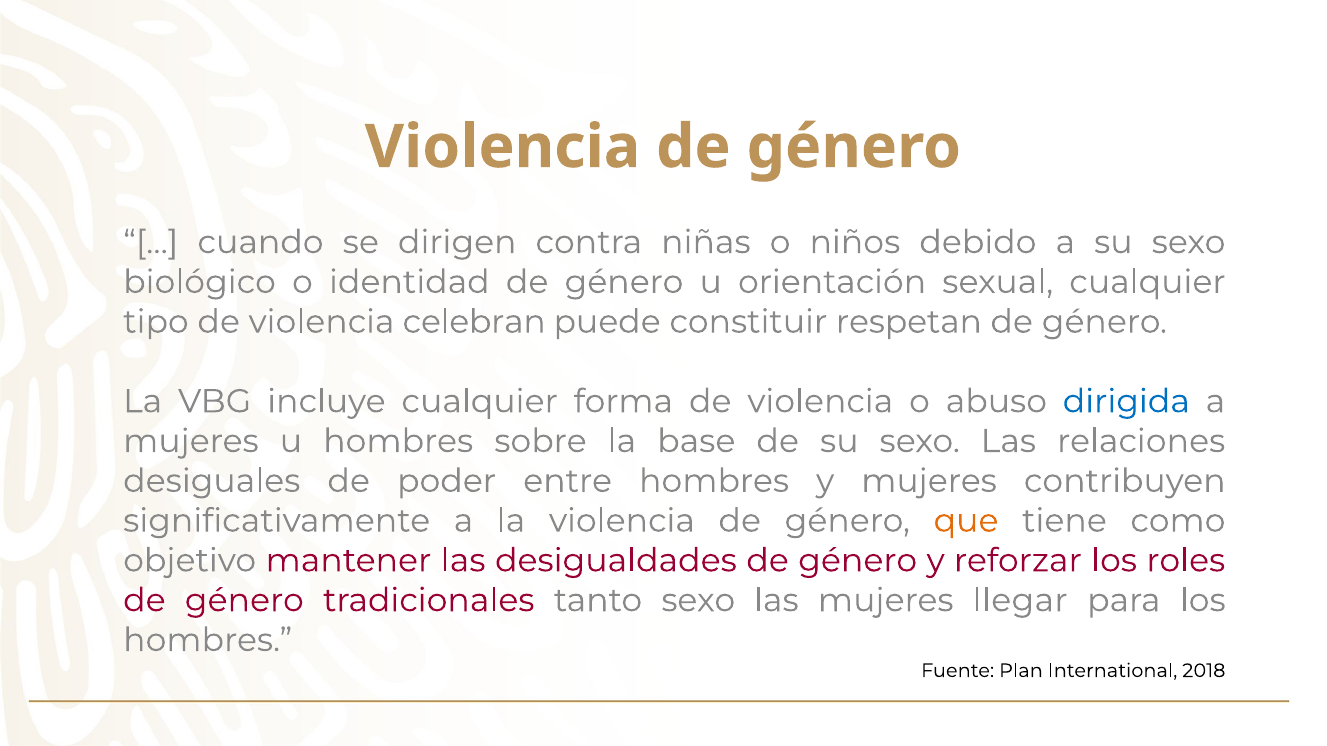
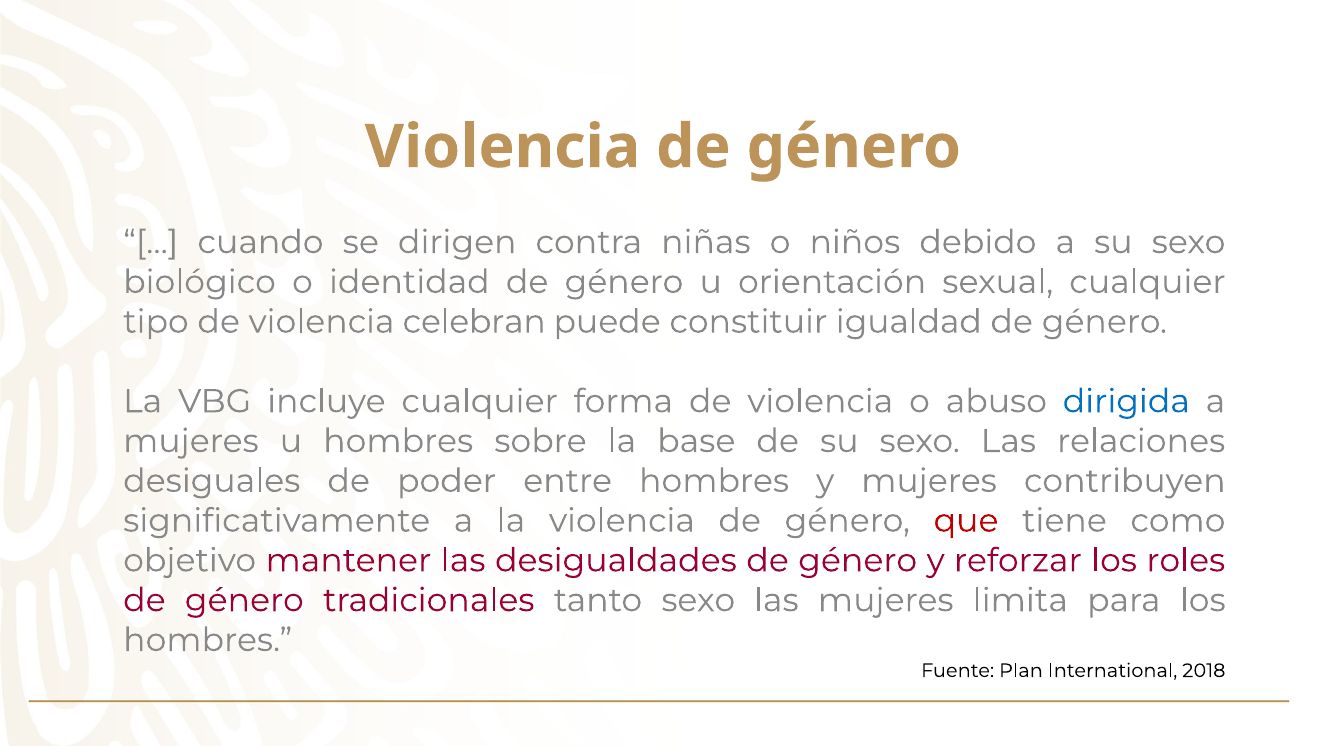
respetan: respetan -> igualdad
que colour: orange -> red
llegar: llegar -> limita
